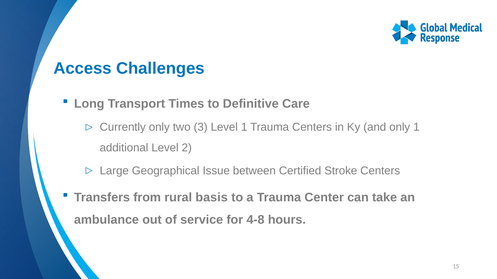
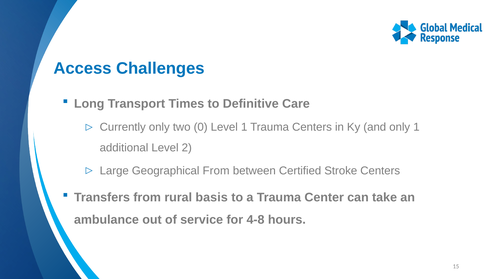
3: 3 -> 0
Geographical Issue: Issue -> From
